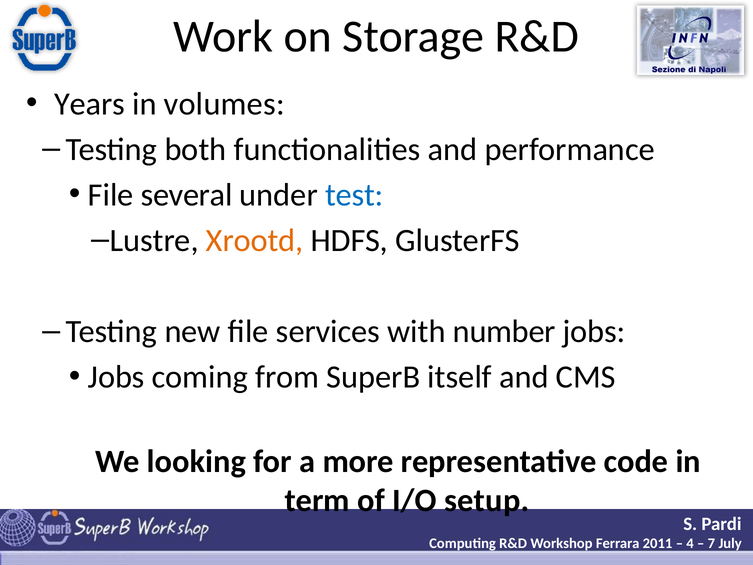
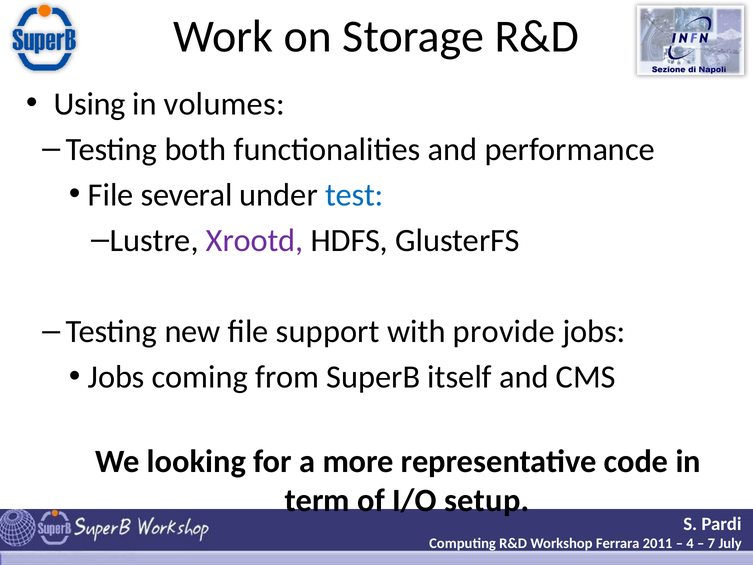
Years: Years -> Using
Xrootd colour: orange -> purple
services: services -> support
number: number -> provide
